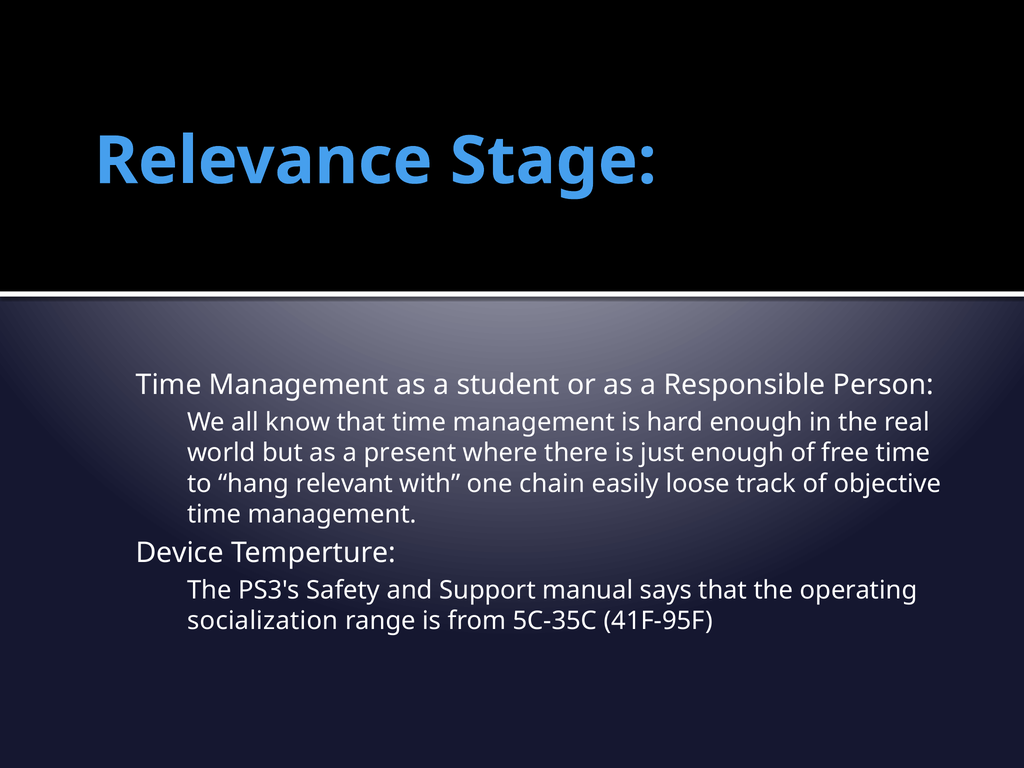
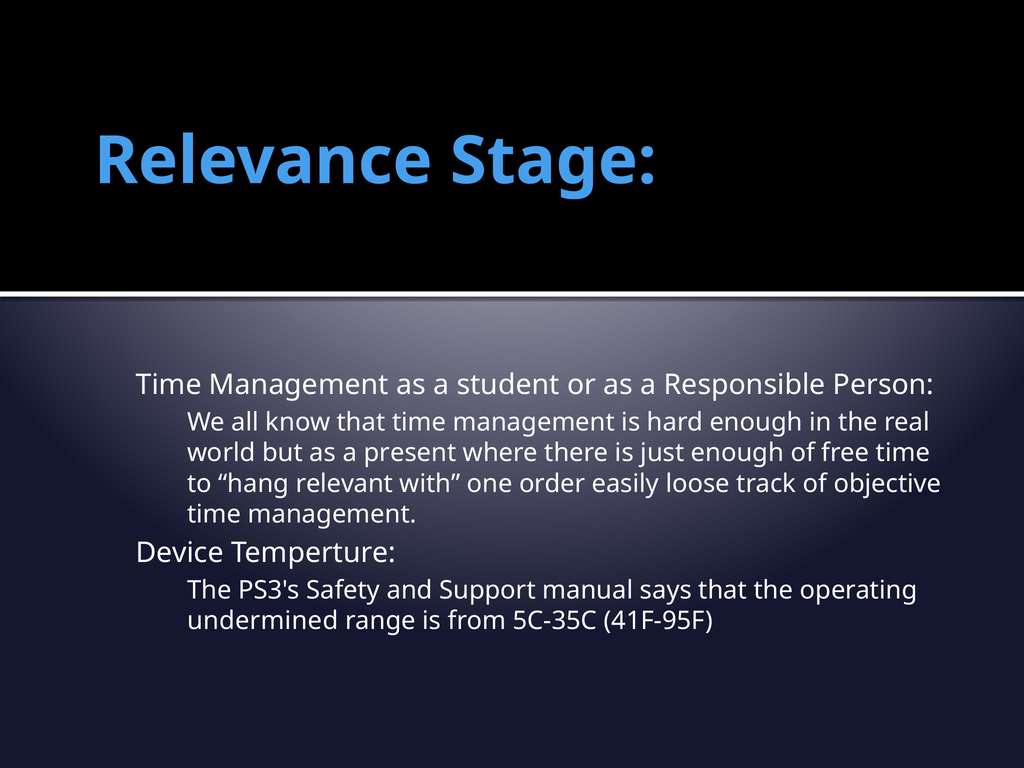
chain: chain -> order
socialization: socialization -> undermined
